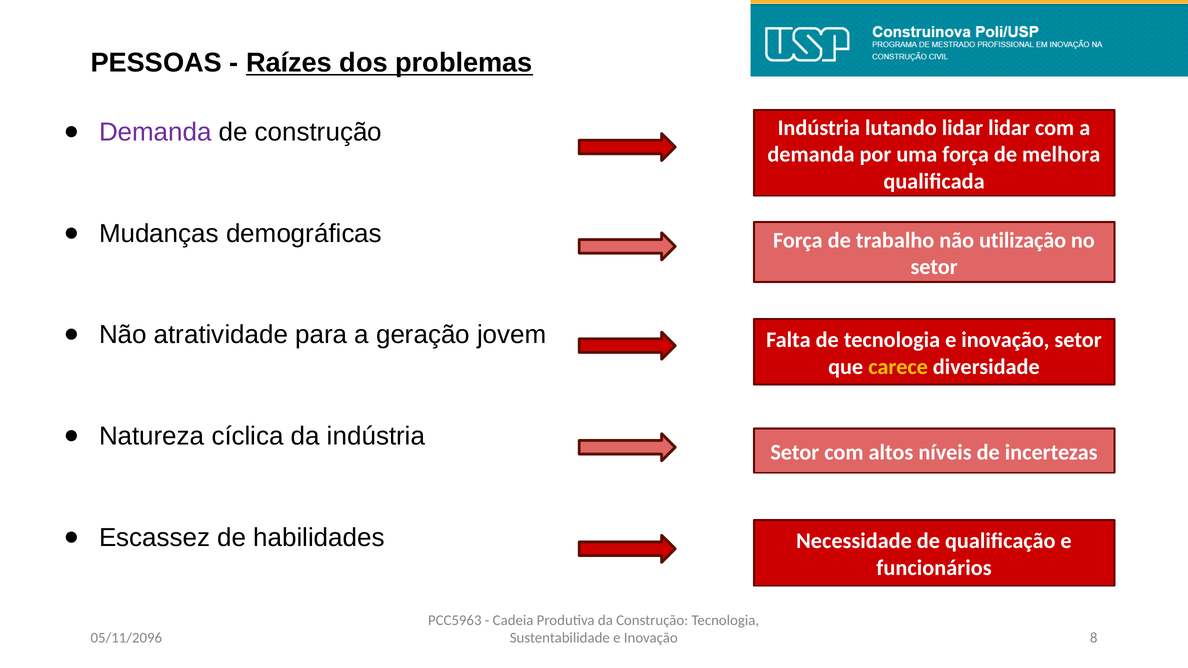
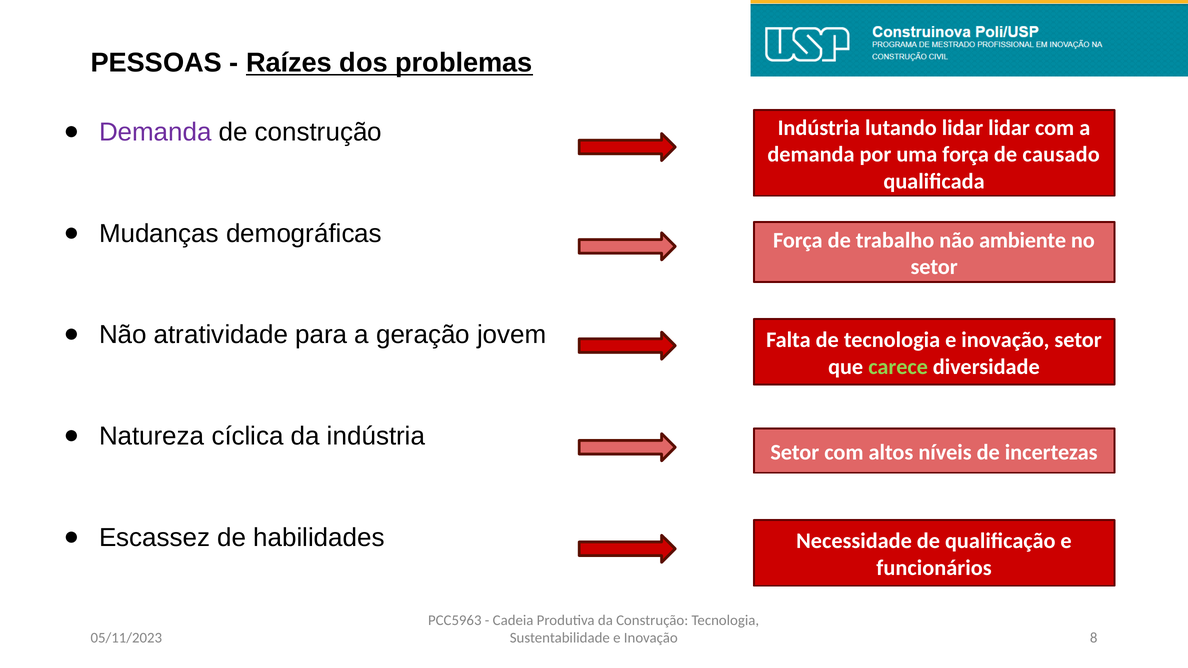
melhora: melhora -> causado
utilização: utilização -> ambiente
carece colour: yellow -> light green
05/11/2096: 05/11/2096 -> 05/11/2023
